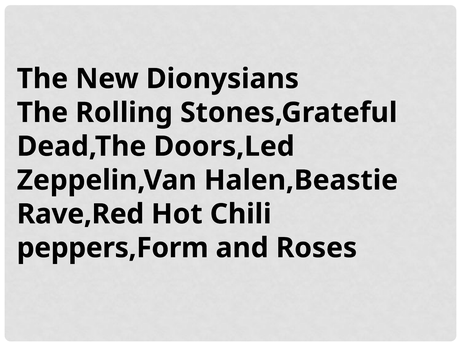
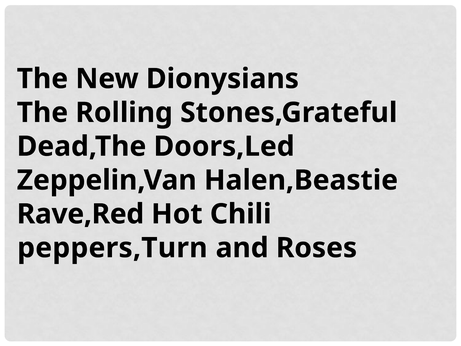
peppers,Form: peppers,Form -> peppers,Turn
